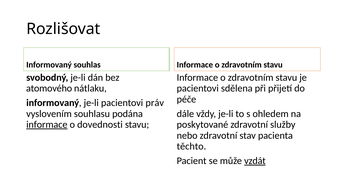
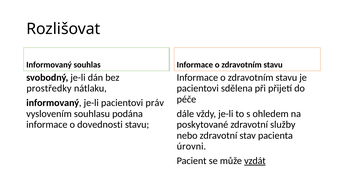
atomového: atomového -> prostředky
informace at (47, 124) underline: present -> none
těchto: těchto -> úrovni
